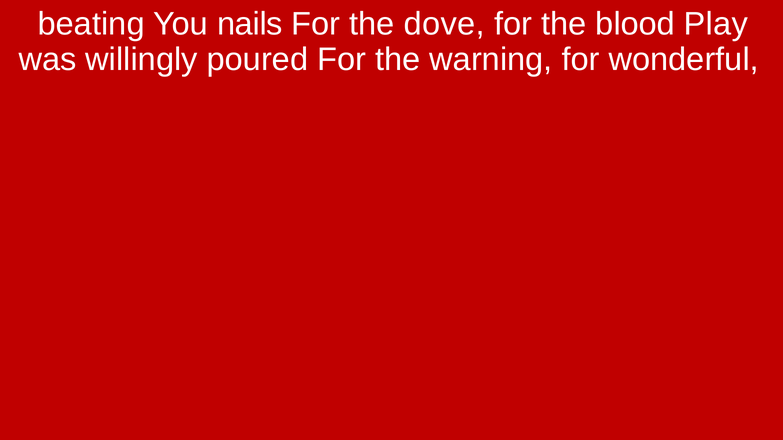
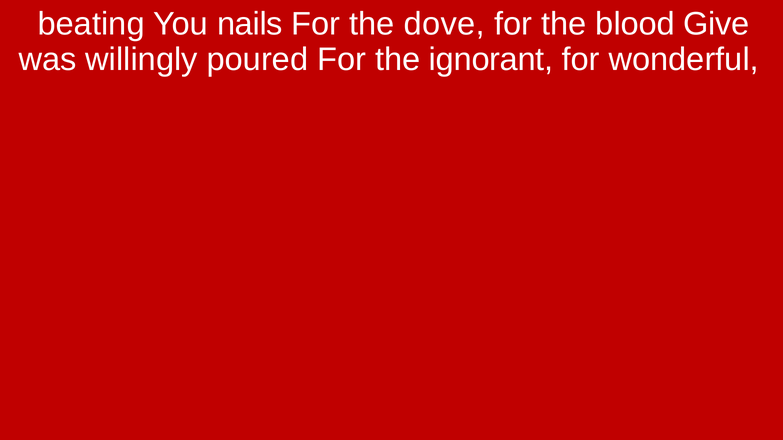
Play: Play -> Give
warning: warning -> ignorant
